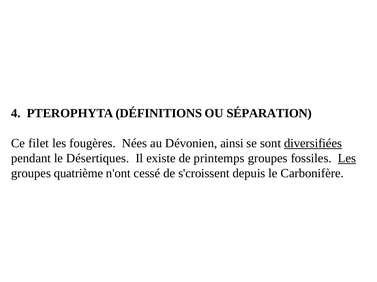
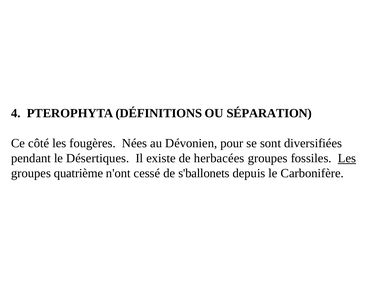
filet: filet -> côté
ainsi: ainsi -> pour
diversifiées underline: present -> none
printemps: printemps -> herbacées
s'croissent: s'croissent -> s'ballonets
